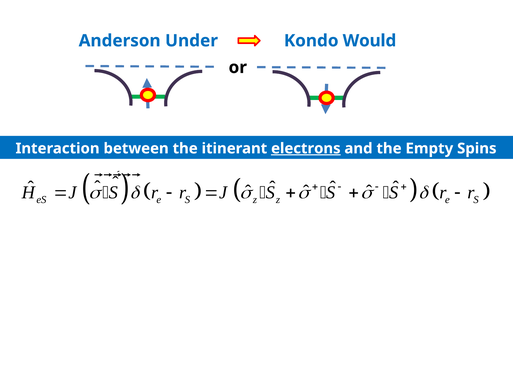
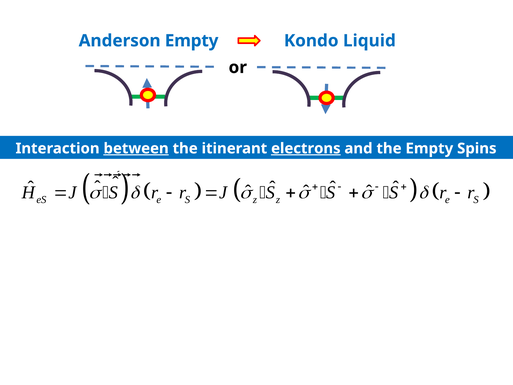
Anderson Under: Under -> Empty
Would: Would -> Liquid
between underline: none -> present
